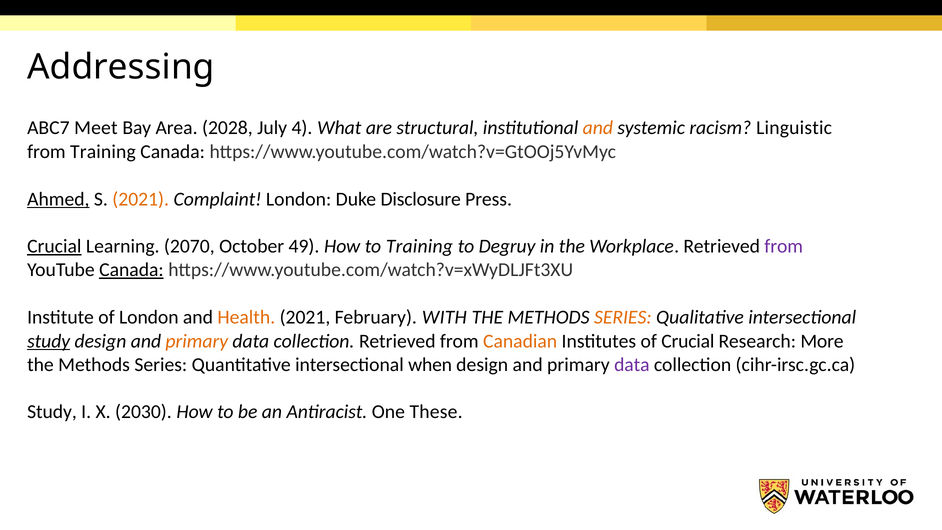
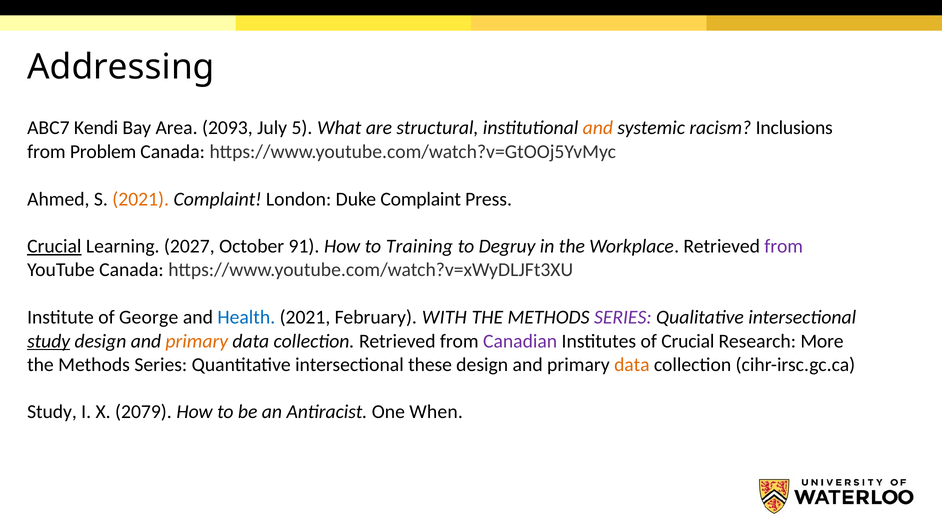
Meet: Meet -> Kendi
2028: 2028 -> 2093
4: 4 -> 5
Linguistic: Linguistic -> Inclusions
from Training: Training -> Problem
Ahmed underline: present -> none
Duke Disclosure: Disclosure -> Complaint
2070: 2070 -> 2027
49: 49 -> 91
Canada at (131, 270) underline: present -> none
of London: London -> George
Health colour: orange -> blue
SERIES at (623, 317) colour: orange -> purple
Canadian colour: orange -> purple
when: when -> these
data at (632, 365) colour: purple -> orange
2030: 2030 -> 2079
These: These -> When
